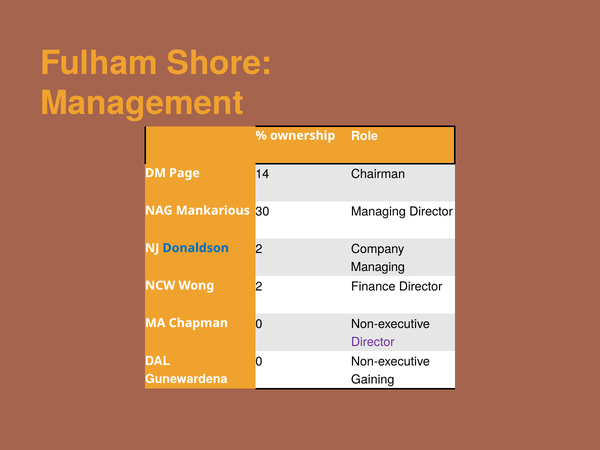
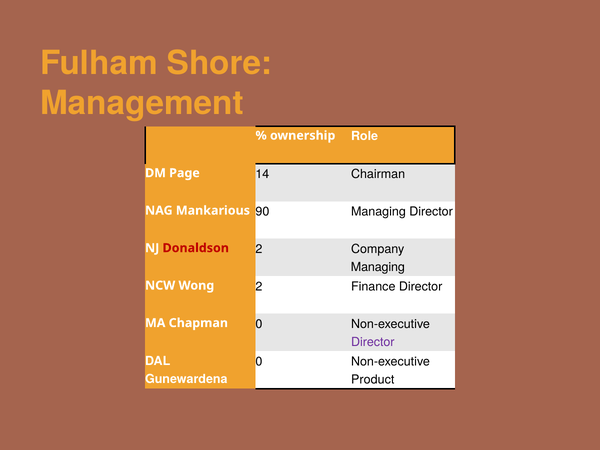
30: 30 -> 90
Donaldson colour: blue -> red
Gaining: Gaining -> Product
